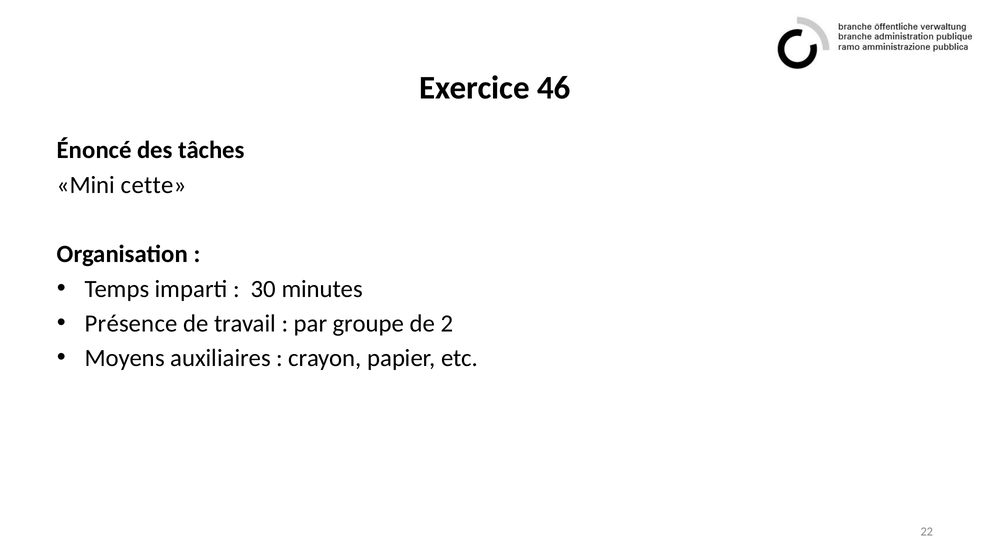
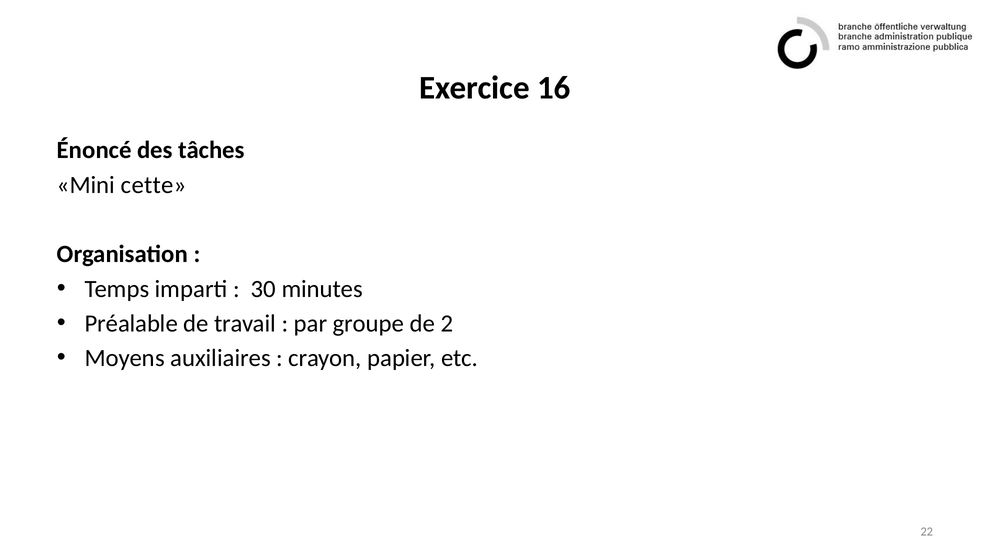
46: 46 -> 16
Présence: Présence -> Préalable
